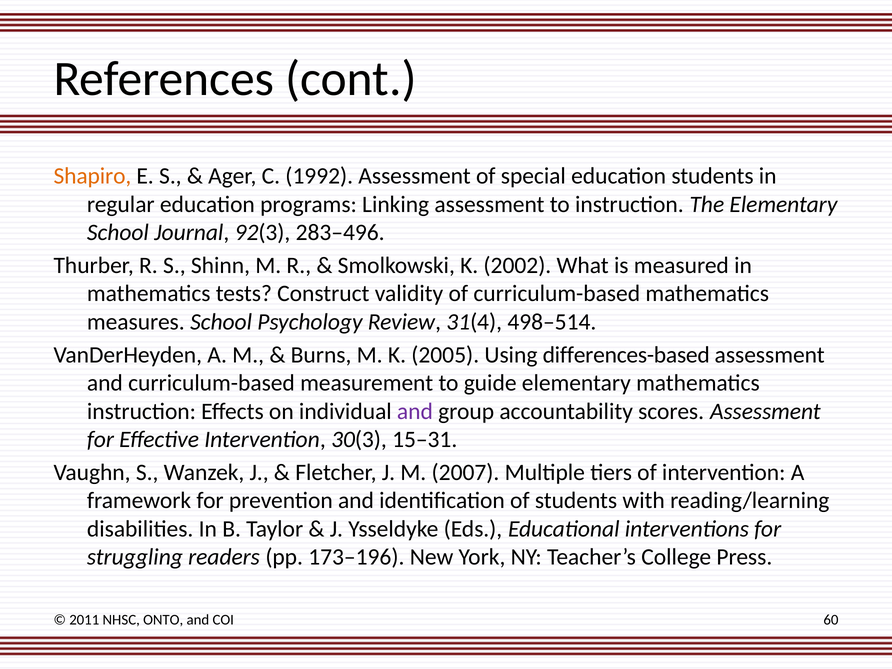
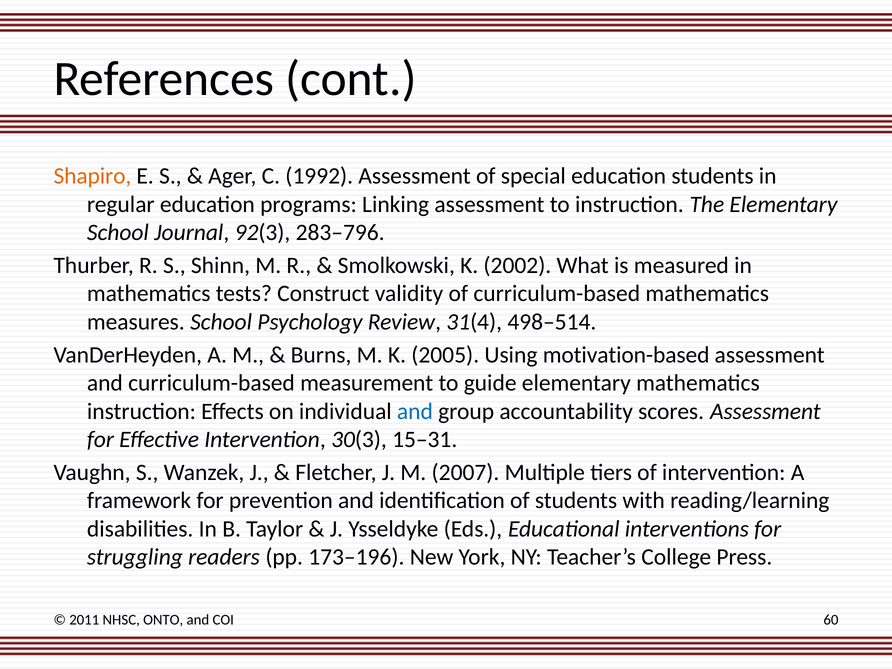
283–496: 283–496 -> 283–796
differences-based: differences-based -> motivation-based
and at (415, 411) colour: purple -> blue
